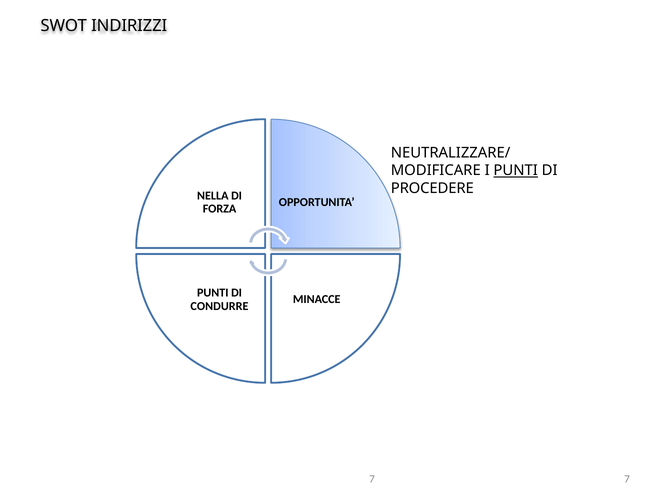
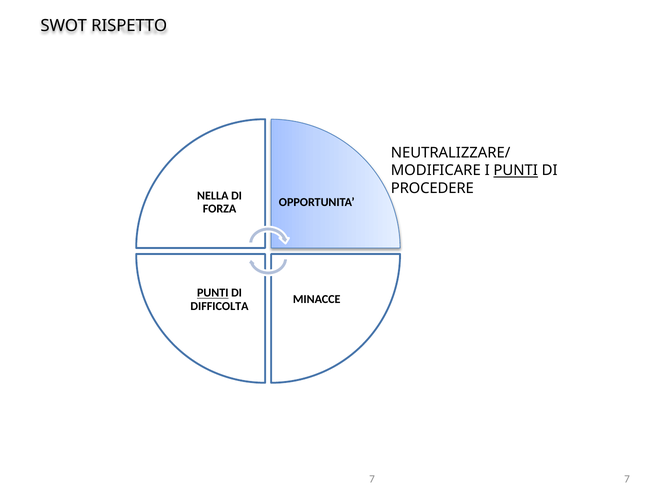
INDIRIZZI: INDIRIZZI -> RISPETTO
PUNTI at (213, 293) underline: none -> present
CONDURRE: CONDURRE -> DIFFICOLTA
